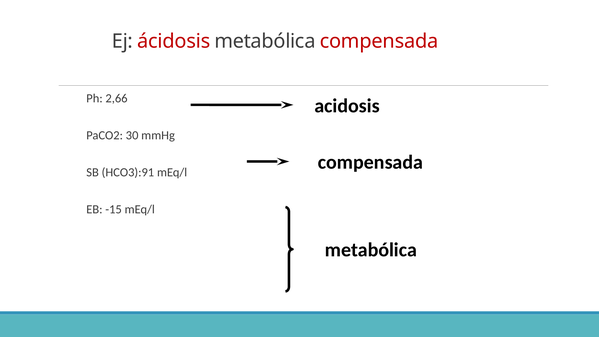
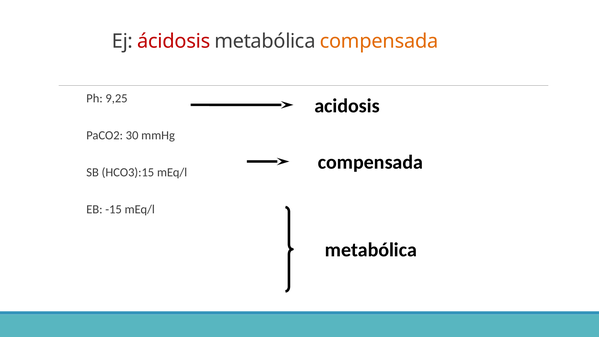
compensada at (379, 41) colour: red -> orange
2,66: 2,66 -> 9,25
HCO3):91: HCO3):91 -> HCO3):15
